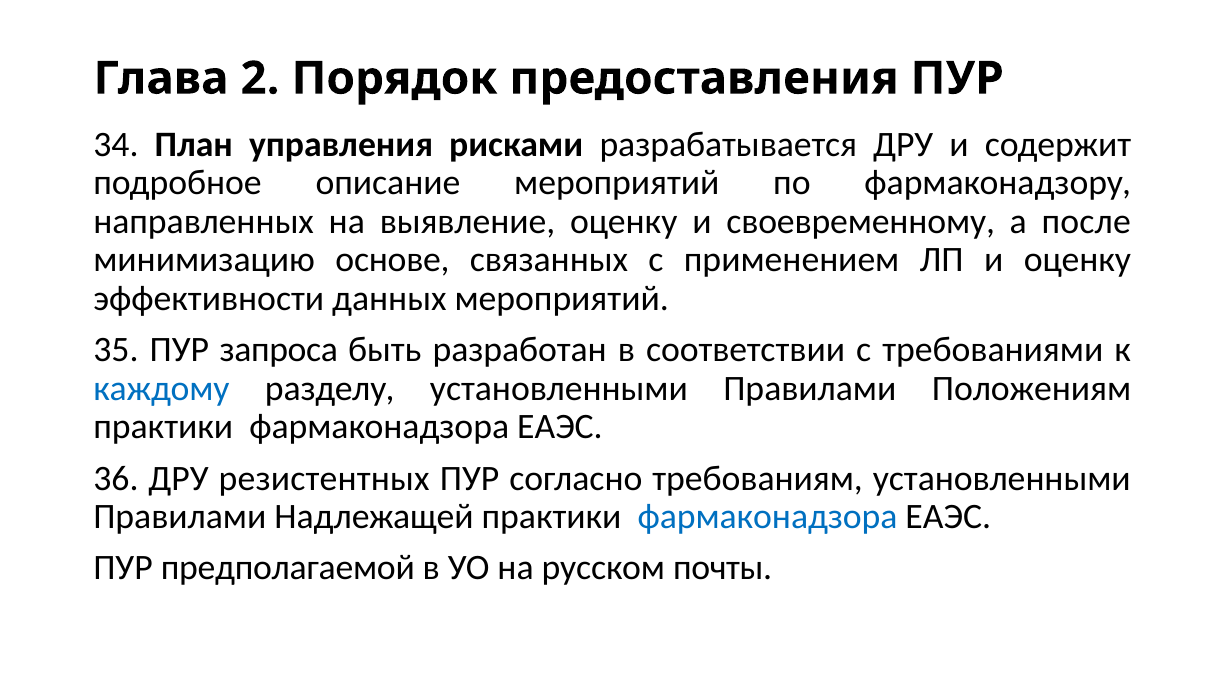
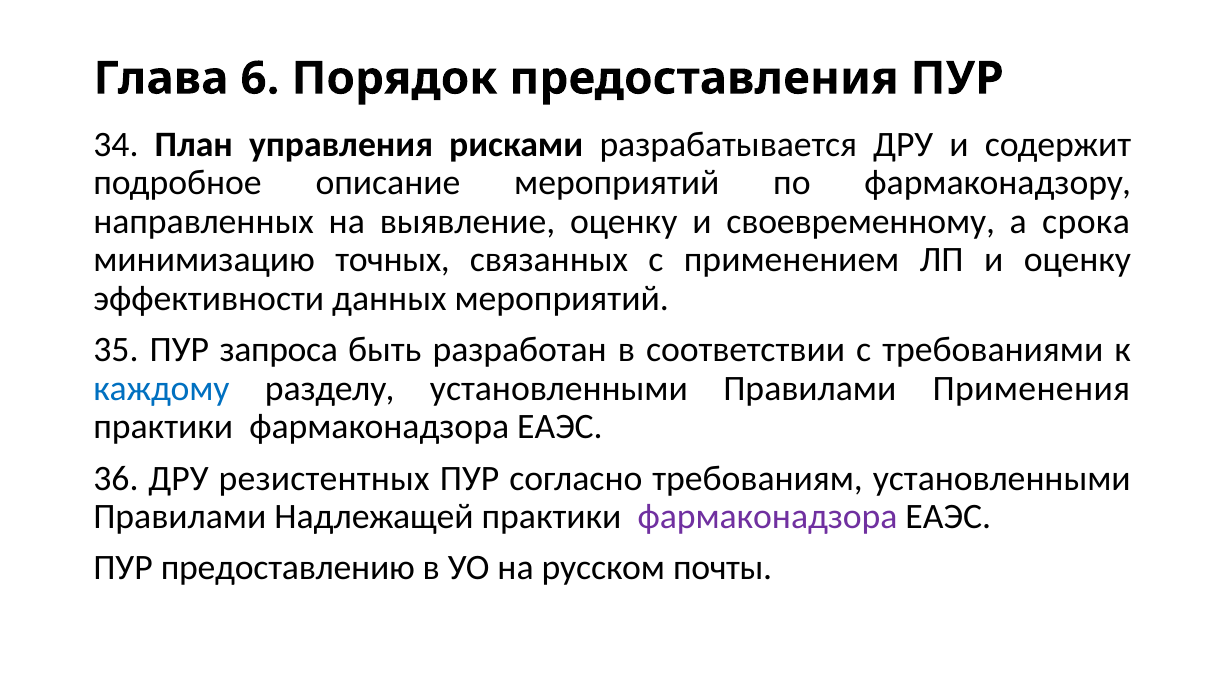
2: 2 -> 6
после: после -> срока
основе: основе -> точных
Положениям: Положениям -> Применения
фармаконадзора at (768, 517) colour: blue -> purple
предполагаемой: предполагаемой -> предоставлению
